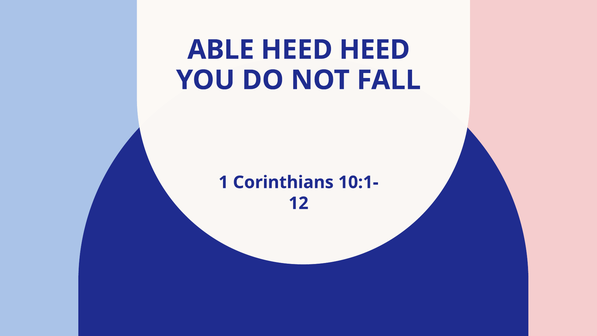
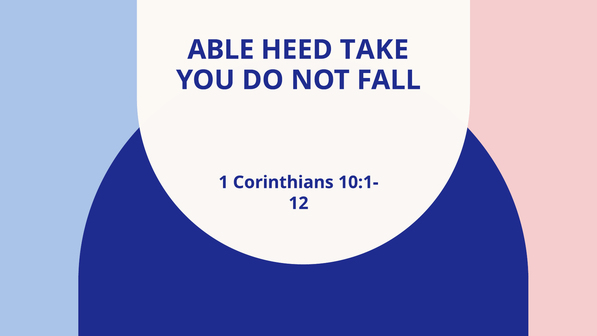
HEED HEED: HEED -> TAKE
